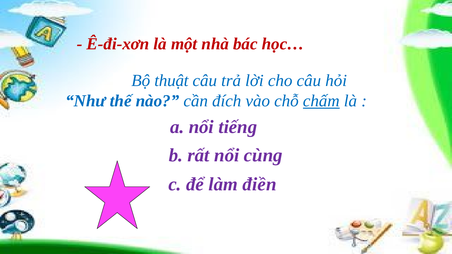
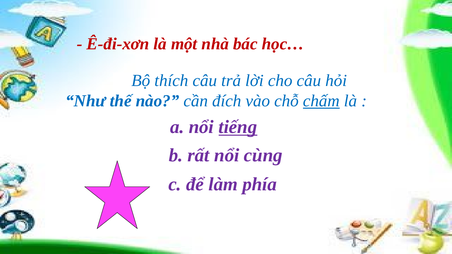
thuật: thuật -> thích
tiếng underline: none -> present
điền: điền -> phía
